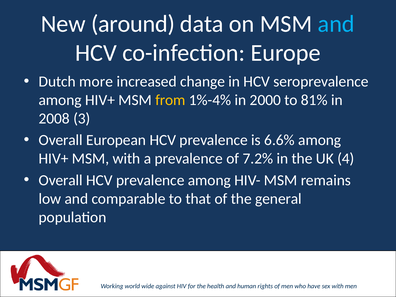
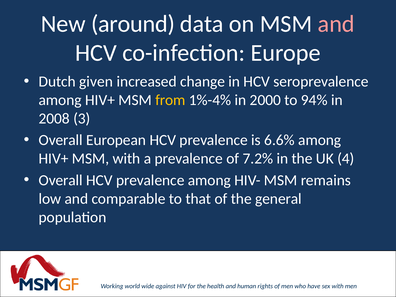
and at (336, 24) colour: light blue -> pink
more: more -> given
81%: 81% -> 94%
